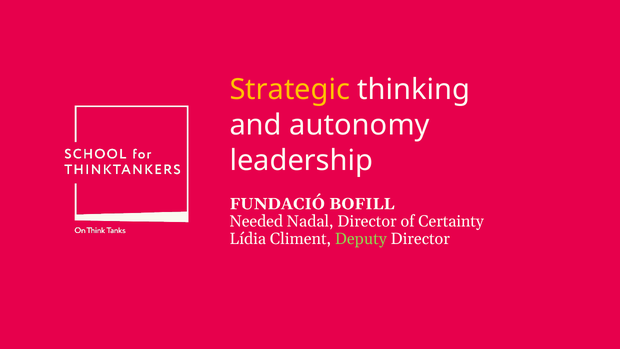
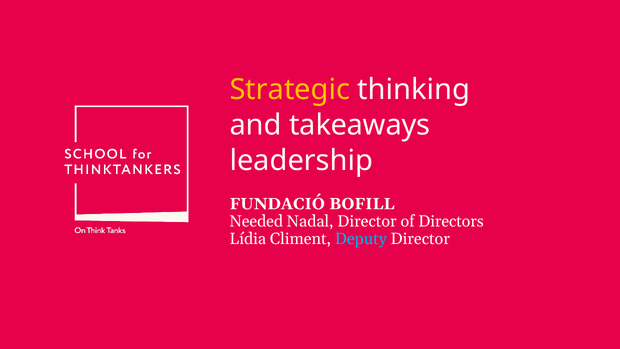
autonomy: autonomy -> takeaways
Certainty: Certainty -> Directors
Deputy colour: light green -> light blue
